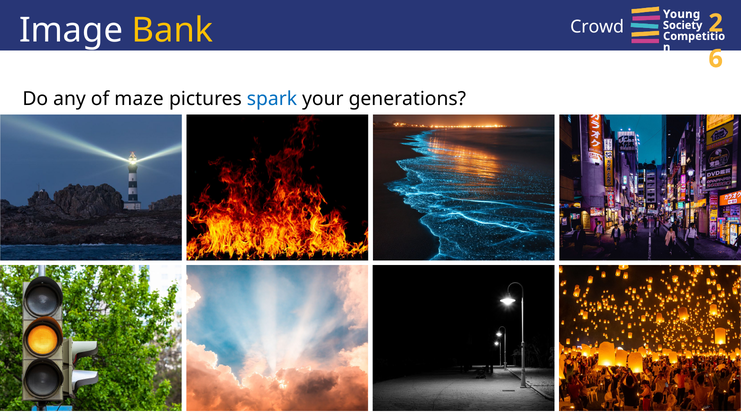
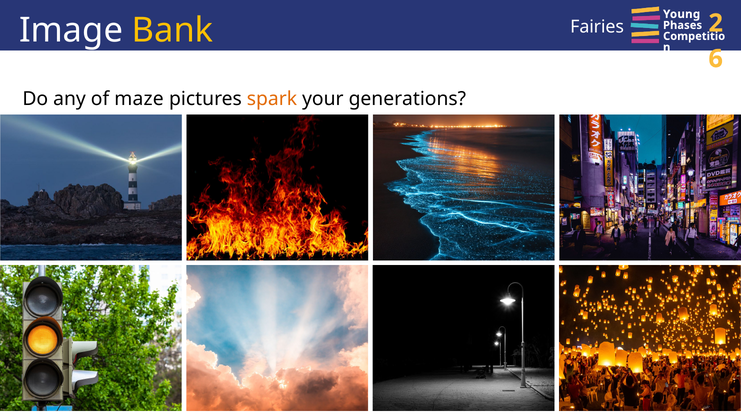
Crowd: Crowd -> Fairies
Society: Society -> Phases
spark colour: blue -> orange
